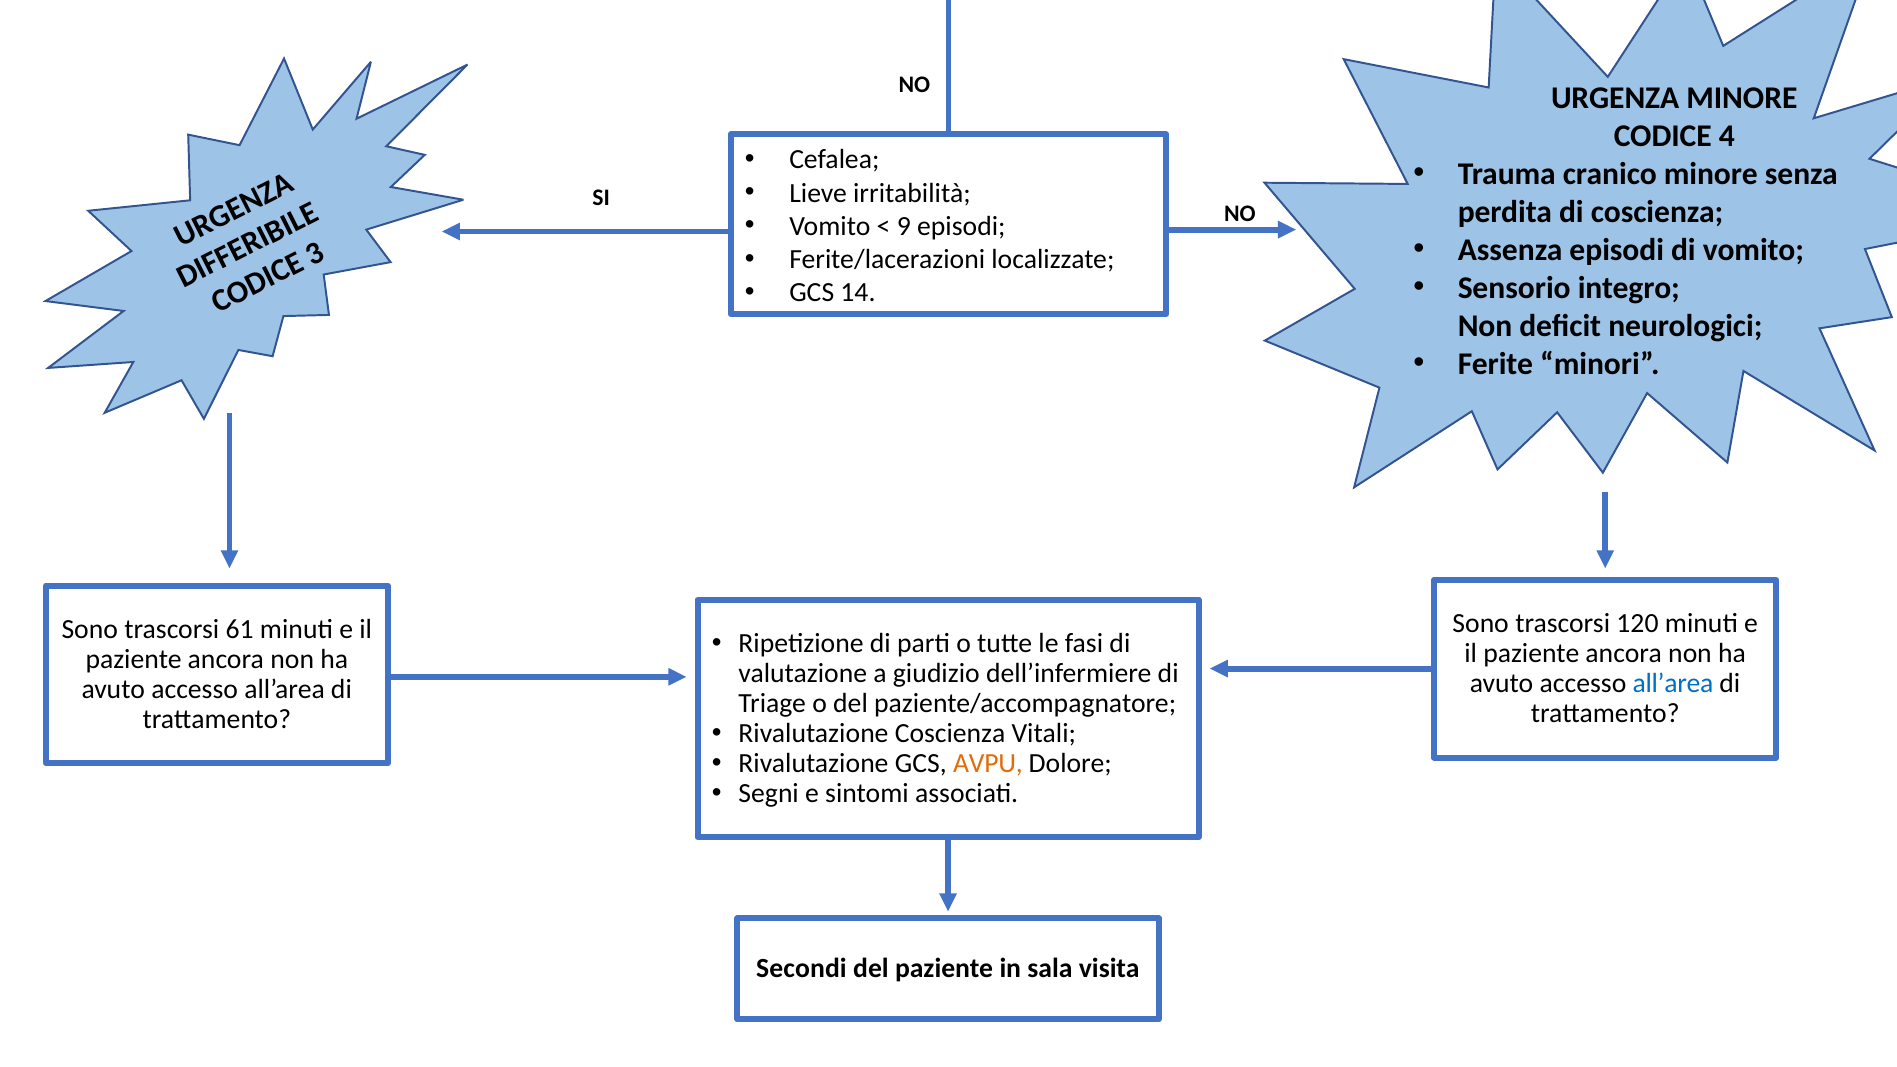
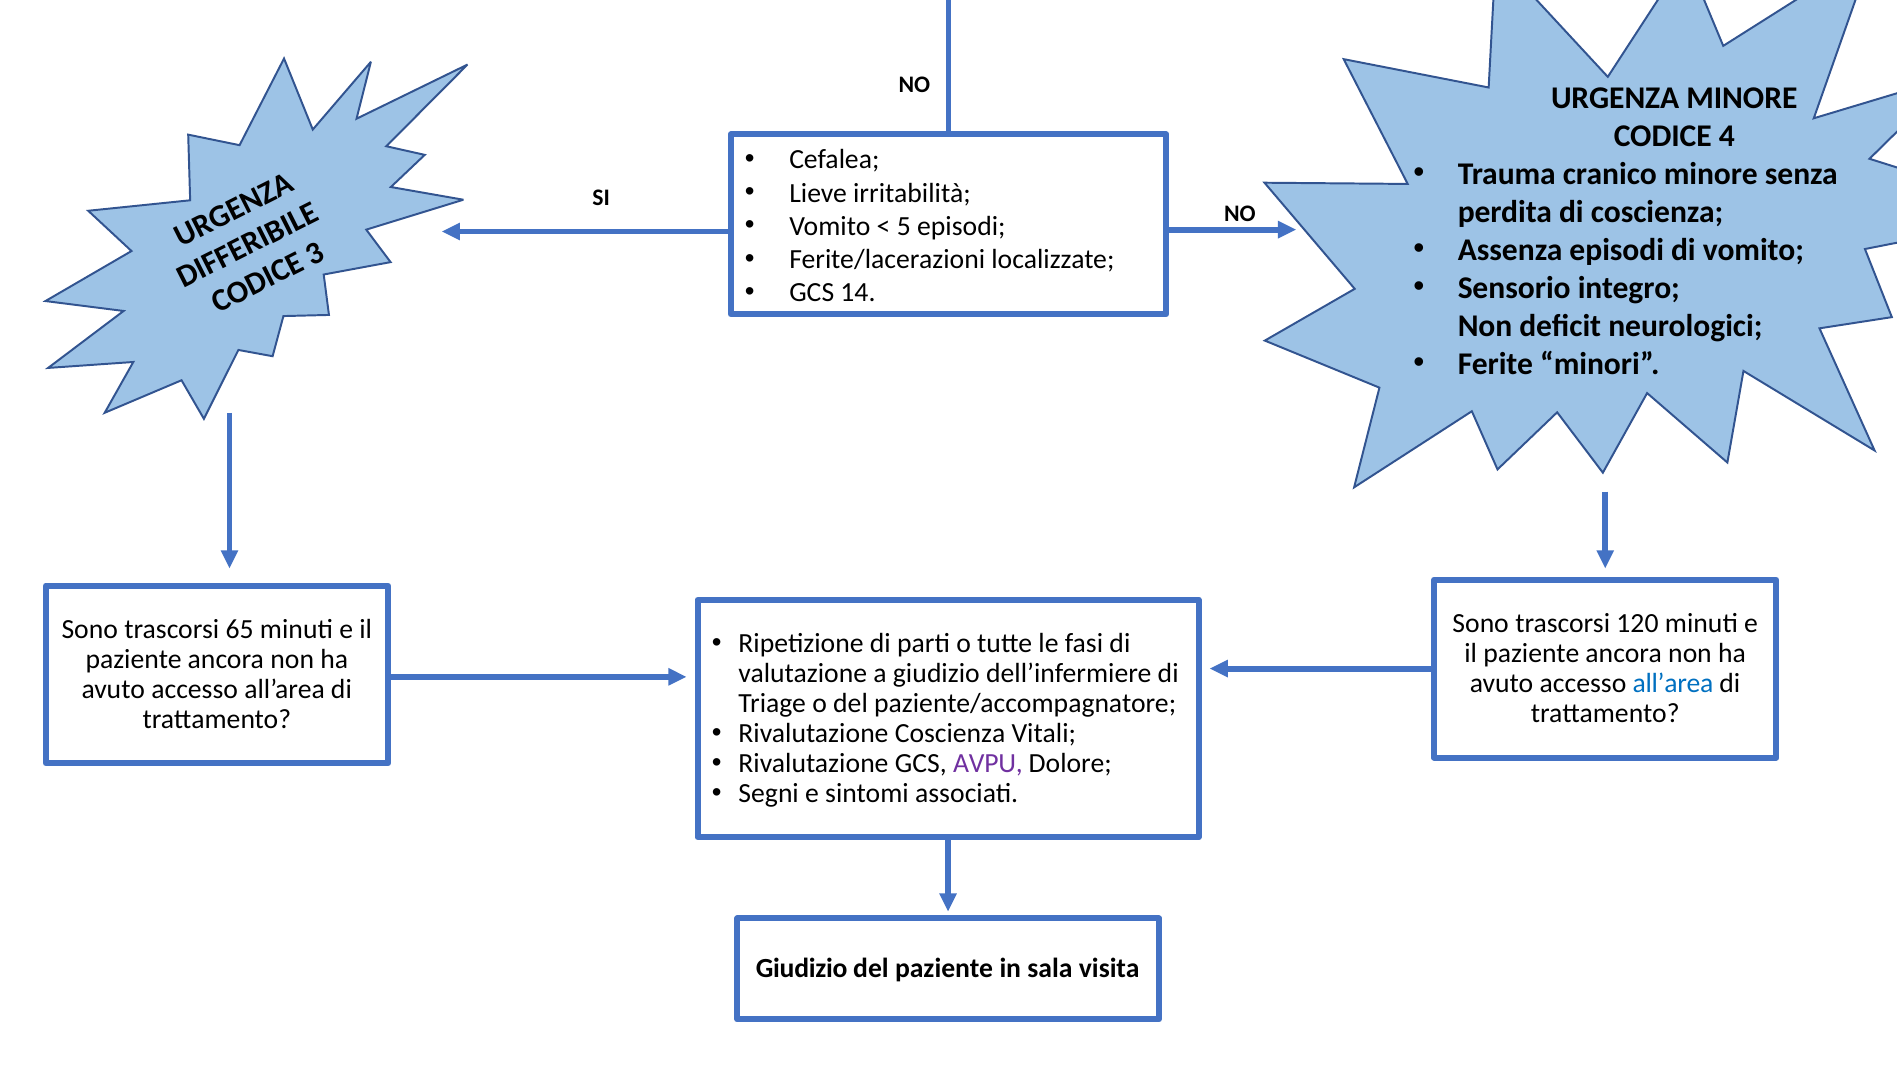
9: 9 -> 5
61: 61 -> 65
AVPU colour: orange -> purple
Secondi at (801, 969): Secondi -> Giudizio
